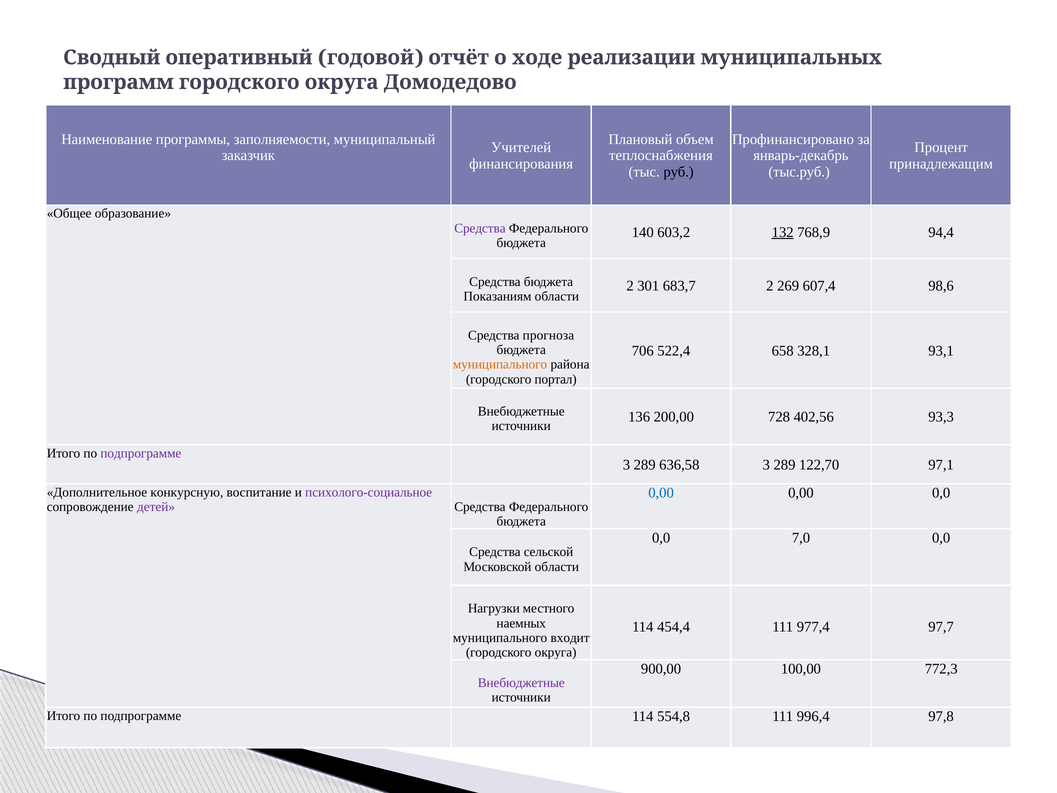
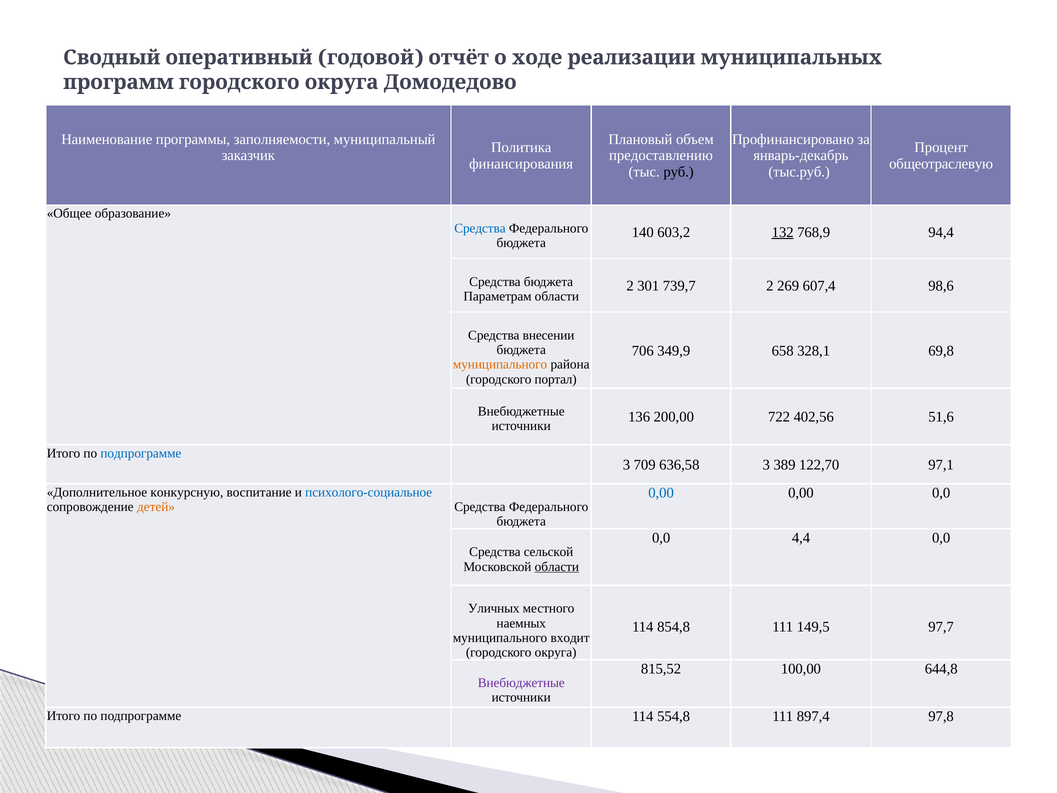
Учителей: Учителей -> Политика
теплоснабжения: теплоснабжения -> предоставлению
принадлежащим: принадлежащим -> общеотраслевую
Средства at (480, 228) colour: purple -> blue
683,7: 683,7 -> 739,7
Показаниям: Показаниям -> Параметрам
прогноза: прогноза -> внесении
522,4: 522,4 -> 349,9
93,1: 93,1 -> 69,8
728: 728 -> 722
93,3: 93,3 -> 51,6
подпрограмме at (141, 453) colour: purple -> blue
289 at (645, 465): 289 -> 709
636,58 3 289: 289 -> 389
психолого-социальное colour: purple -> blue
детей colour: purple -> orange
7,0: 7,0 -> 4,4
области at (557, 566) underline: none -> present
Нагрузки: Нагрузки -> Уличных
454,4: 454,4 -> 854,8
977,4: 977,4 -> 149,5
900,00: 900,00 -> 815,52
772,3: 772,3 -> 644,8
996,4: 996,4 -> 897,4
